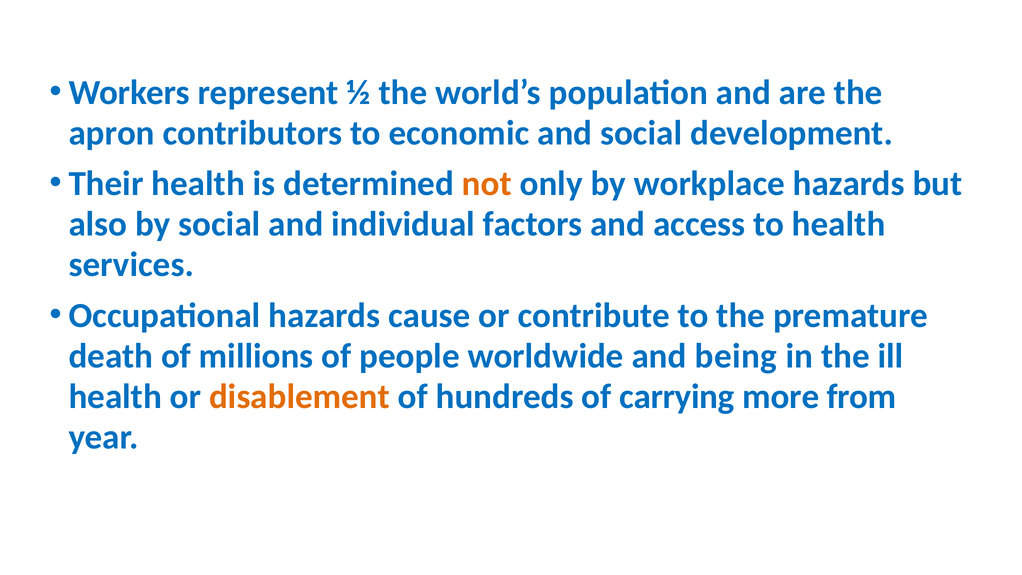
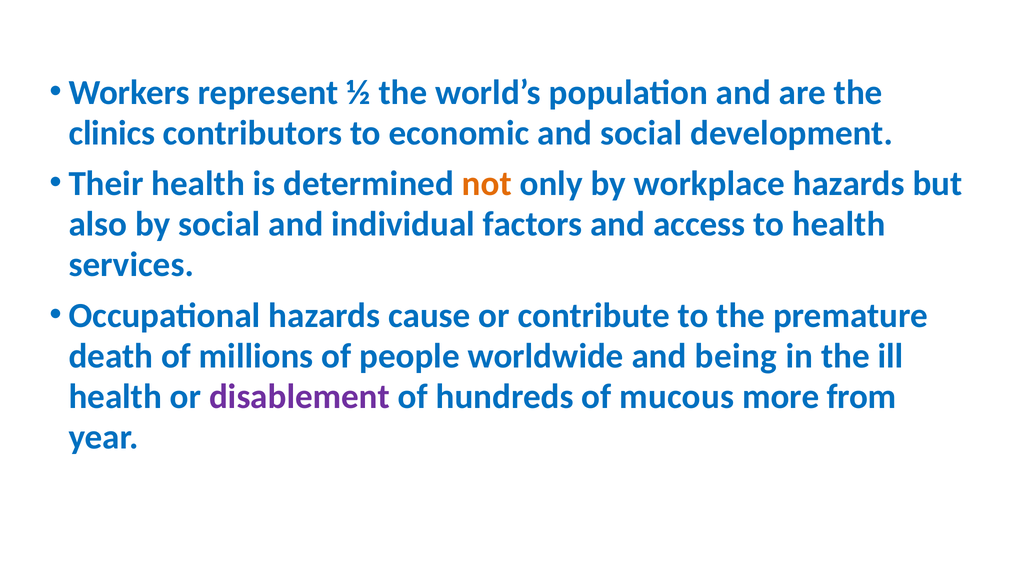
apron: apron -> clinics
disablement colour: orange -> purple
carrying: carrying -> mucous
